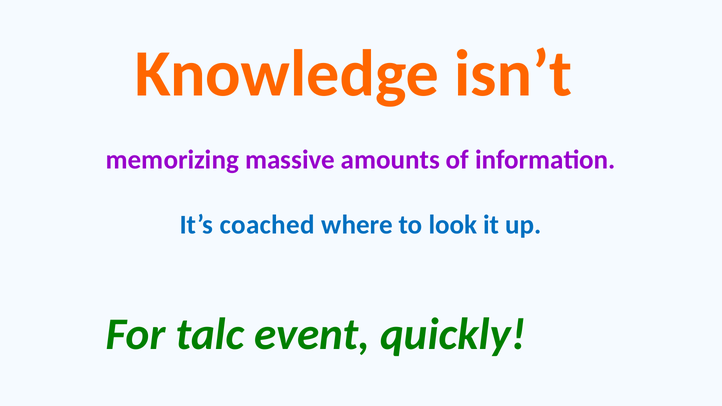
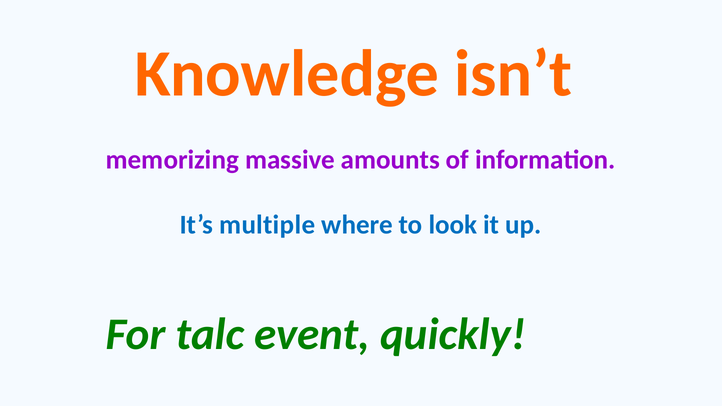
coached: coached -> multiple
